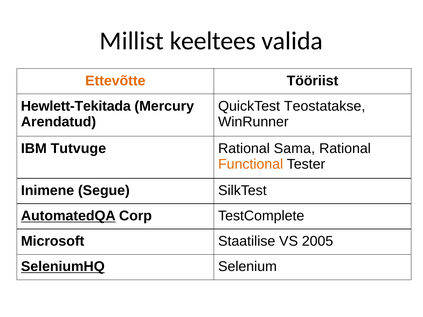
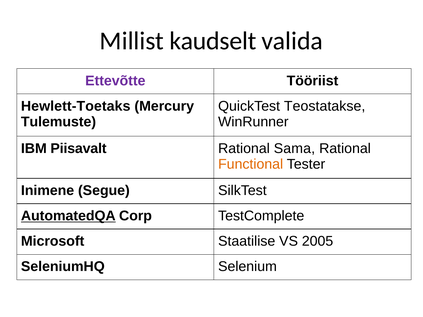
keeltees: keeltees -> kaudselt
Ettevõtte colour: orange -> purple
Hewlett-Tekitada: Hewlett-Tekitada -> Hewlett-Toetaks
Arendatud: Arendatud -> Tulemuste
Tutvuge: Tutvuge -> Piisavalt
SeleniumHQ underline: present -> none
